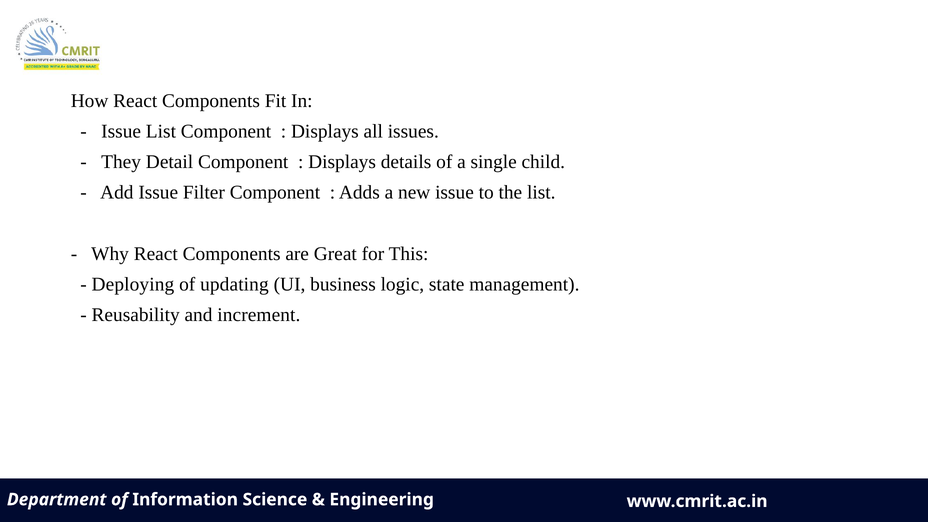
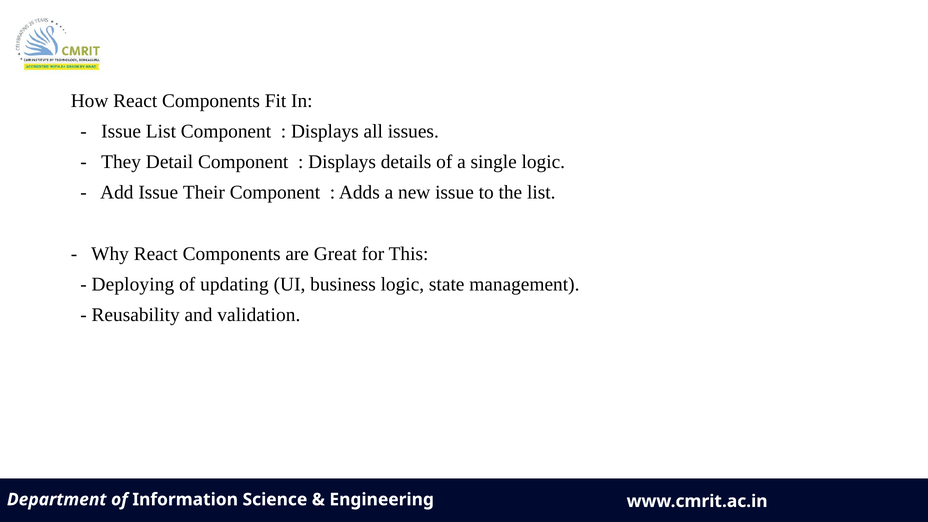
single child: child -> logic
Filter: Filter -> Their
increment: increment -> validation
